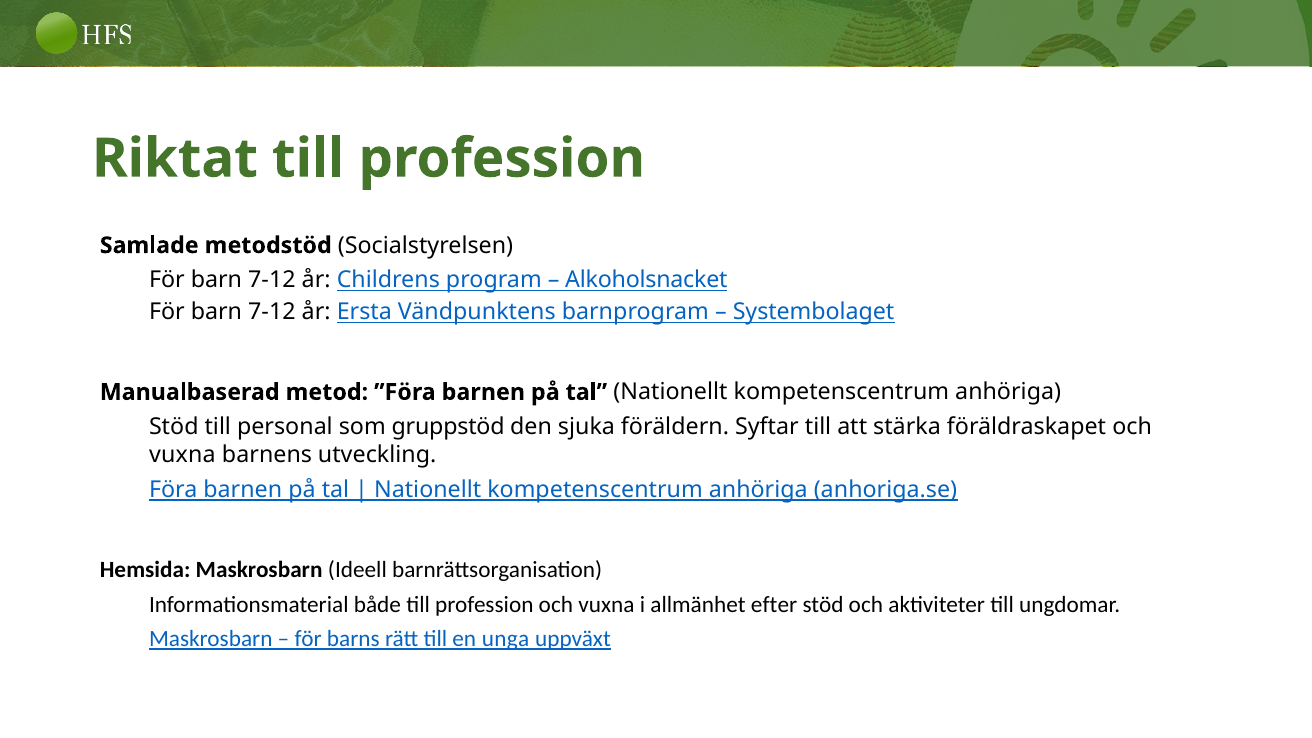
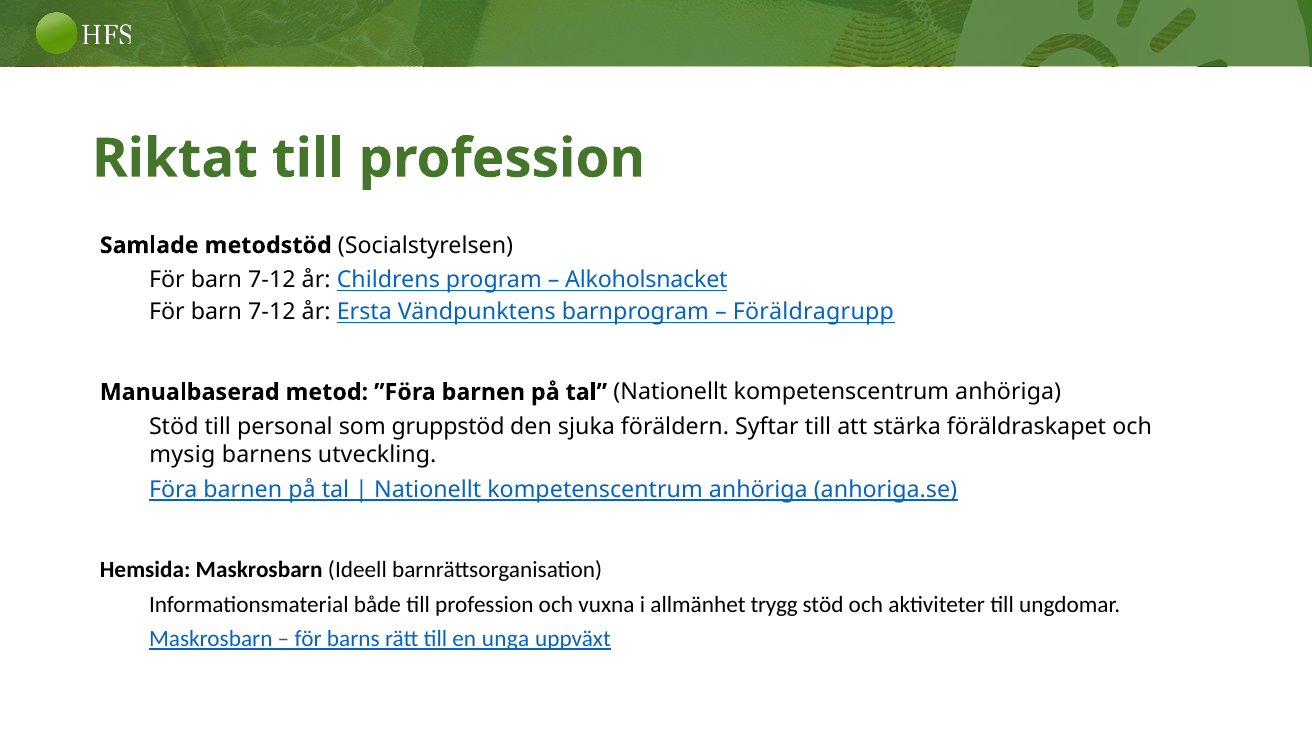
Systembolaget: Systembolaget -> Föräldragrupp
vuxna at (182, 455): vuxna -> mysig
efter: efter -> trygg
